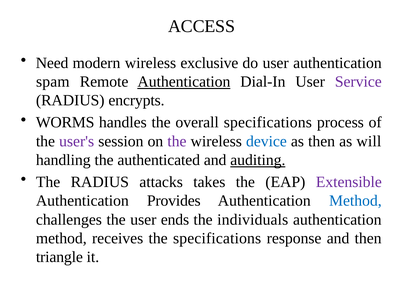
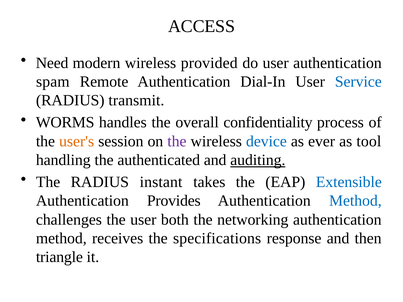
exclusive: exclusive -> provided
Authentication at (184, 82) underline: present -> none
Service colour: purple -> blue
encrypts: encrypts -> transmit
overall specifications: specifications -> confidentiality
user's colour: purple -> orange
as then: then -> ever
will: will -> tool
attacks: attacks -> instant
Extensible colour: purple -> blue
ends: ends -> both
individuals: individuals -> networking
